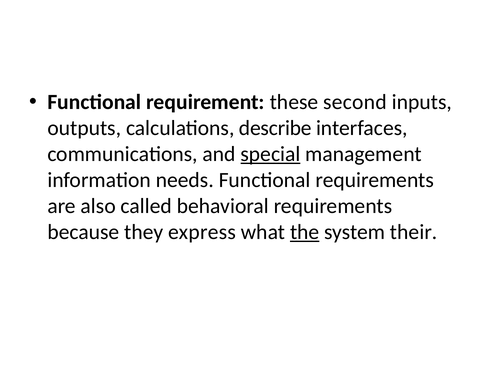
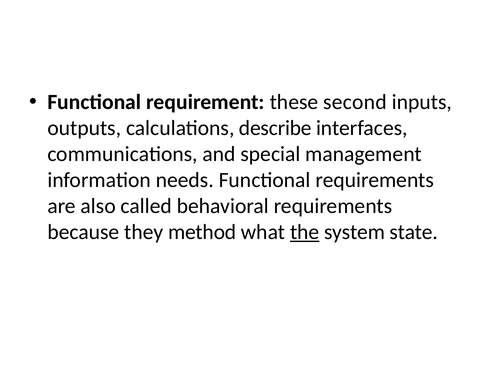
special underline: present -> none
express: express -> method
their: their -> state
